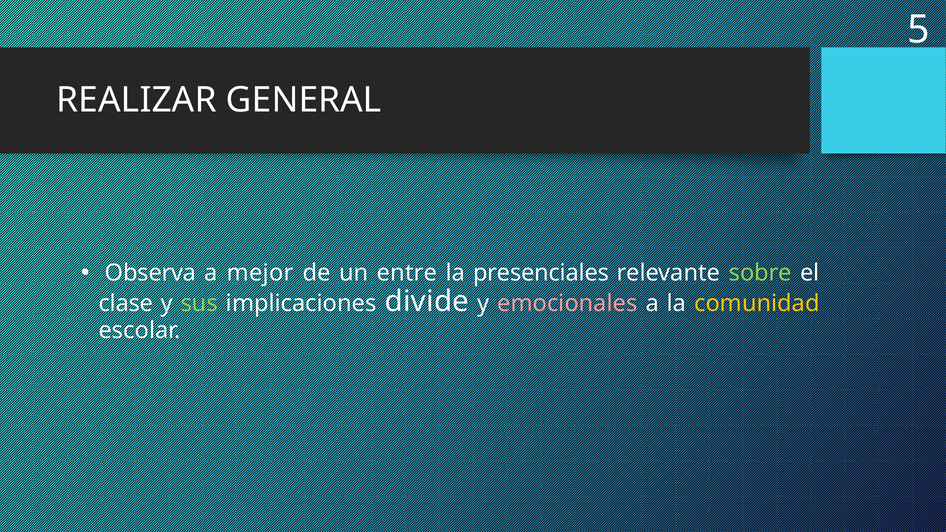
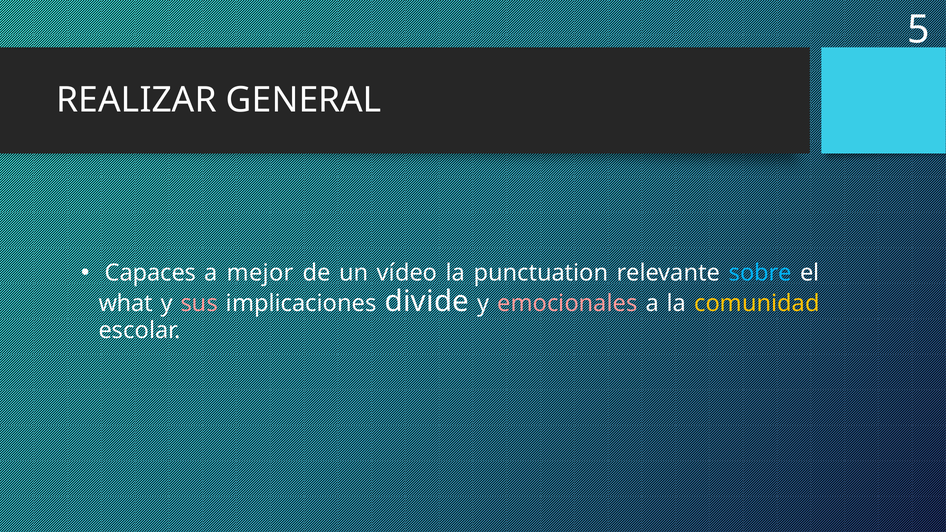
Observa: Observa -> Capaces
entre: entre -> vídeo
presenciales: presenciales -> punctuation
sobre colour: light green -> light blue
clase: clase -> what
sus colour: light green -> pink
